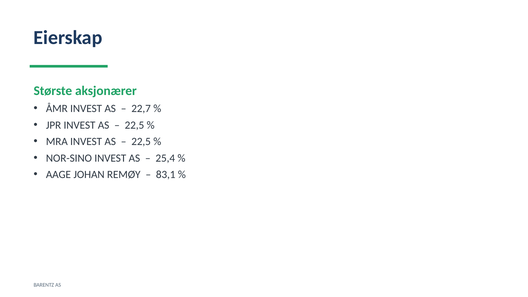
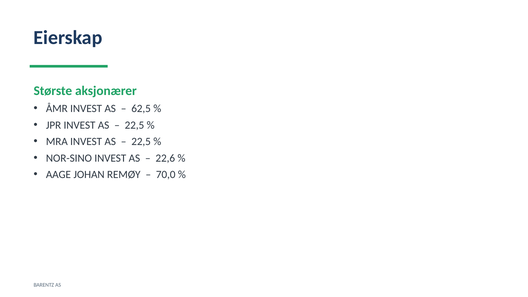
22,7: 22,7 -> 62,5
25,4: 25,4 -> 22,6
83,1: 83,1 -> 70,0
